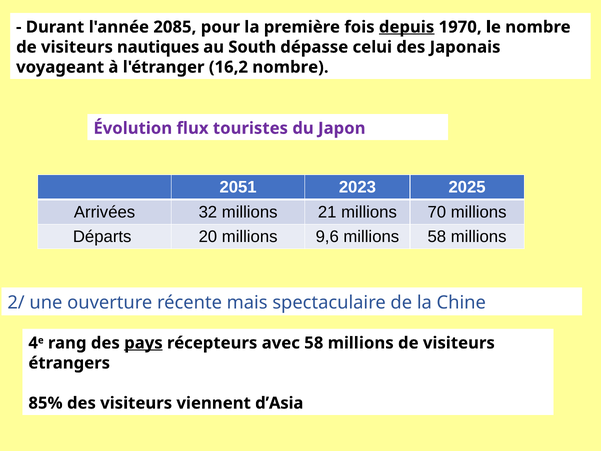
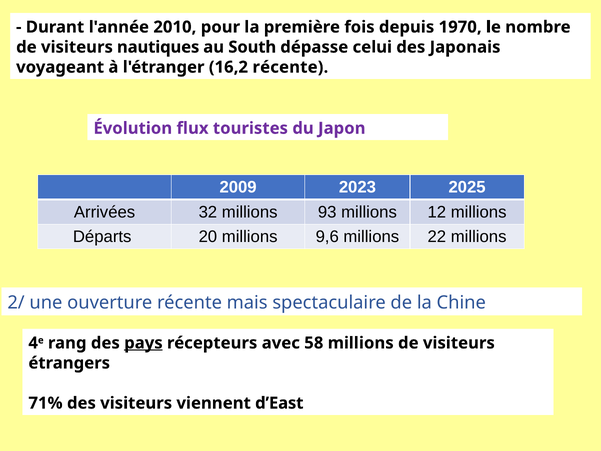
2085: 2085 -> 2010
depuis underline: present -> none
16,2 nombre: nombre -> récente
2051: 2051 -> 2009
21: 21 -> 93
70: 70 -> 12
millions 58: 58 -> 22
85%: 85% -> 71%
d’Asia: d’Asia -> d’East
